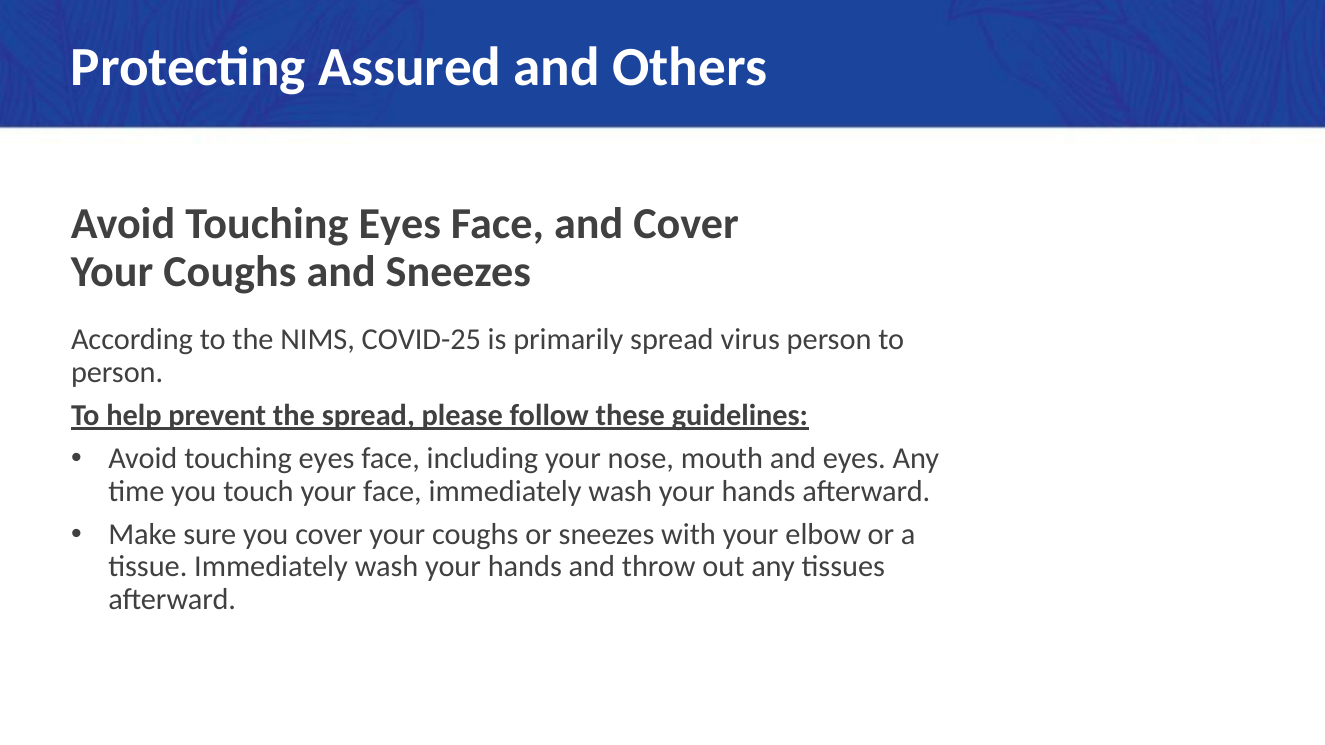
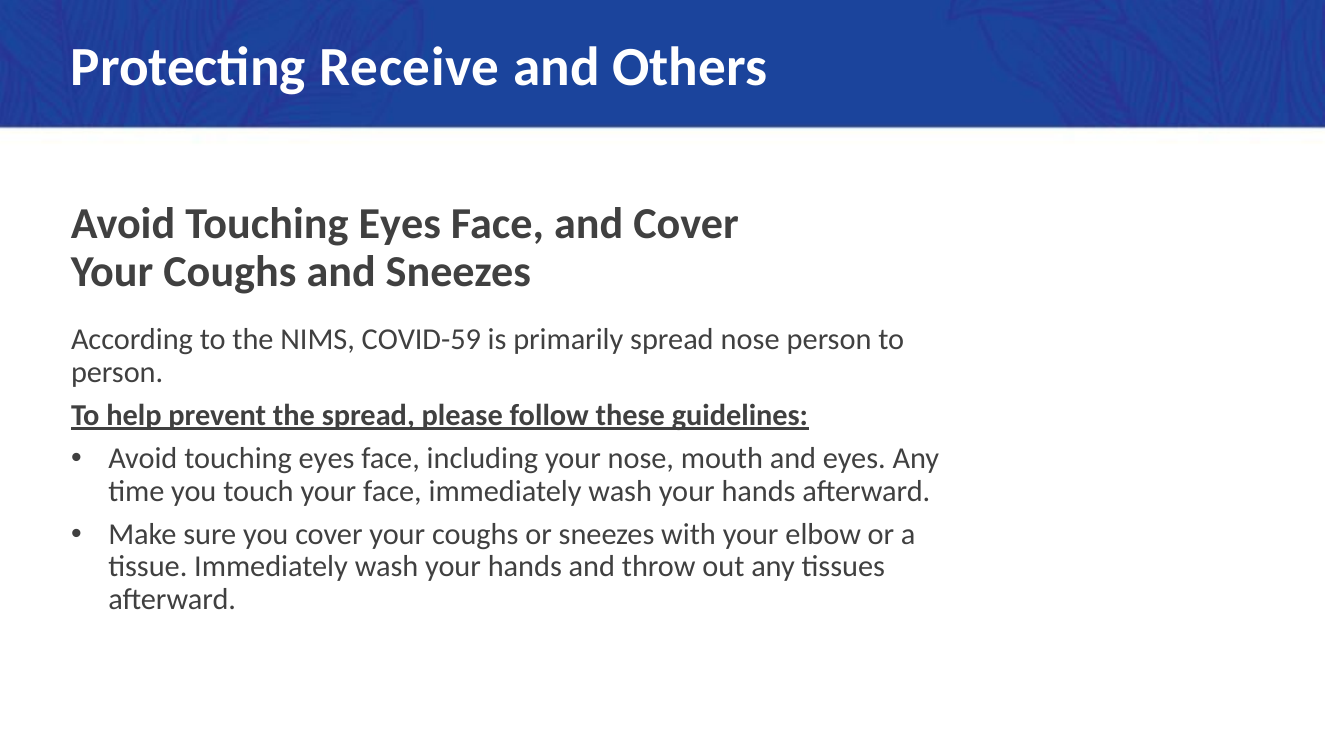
Assured: Assured -> Receive
COVID-25: COVID-25 -> COVID-59
spread virus: virus -> nose
